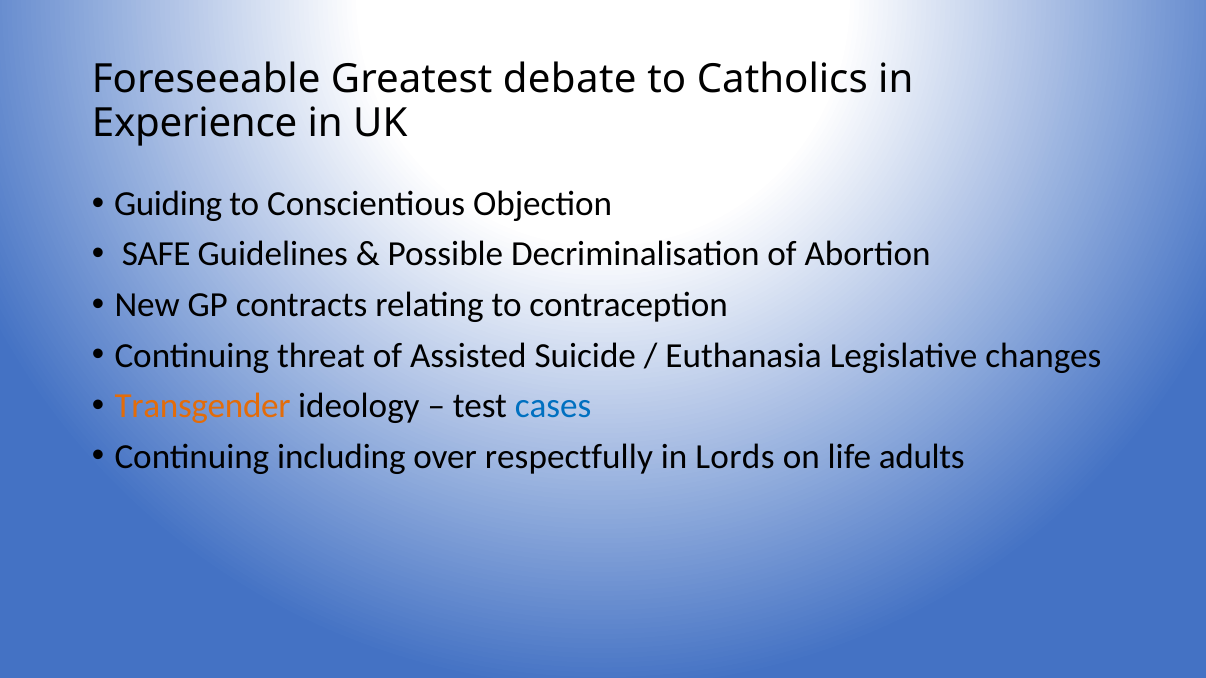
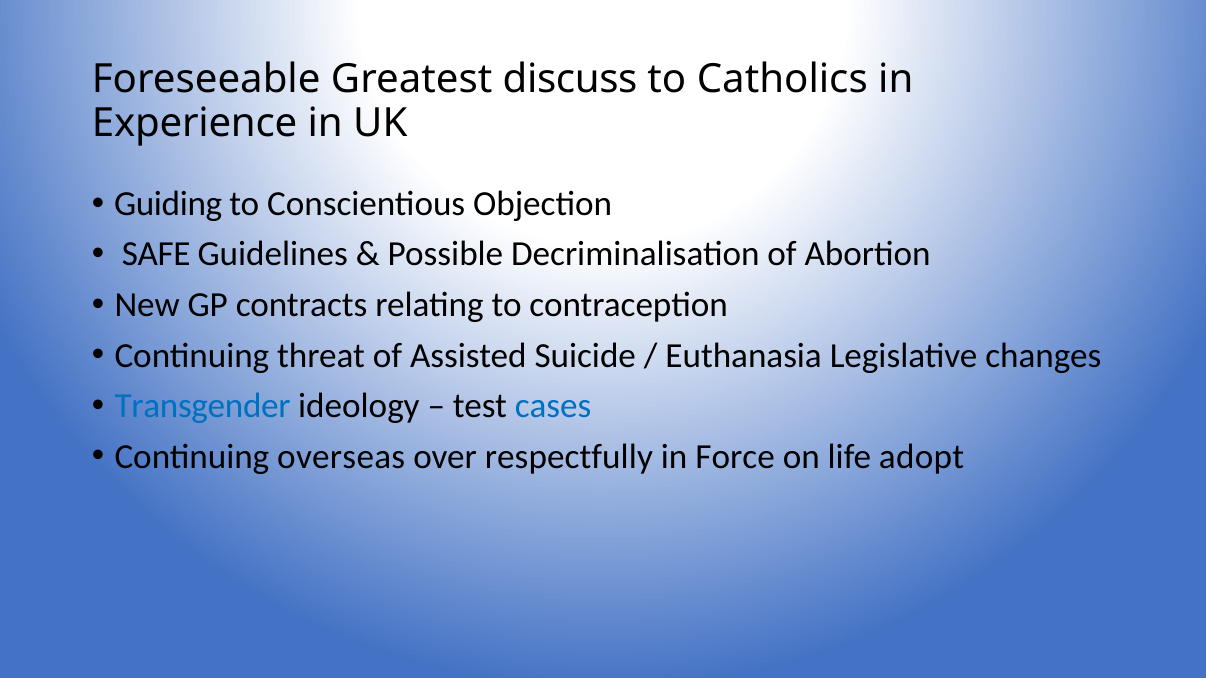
debate: debate -> discuss
Transgender colour: orange -> blue
including: including -> overseas
Lords: Lords -> Force
adults: adults -> adopt
